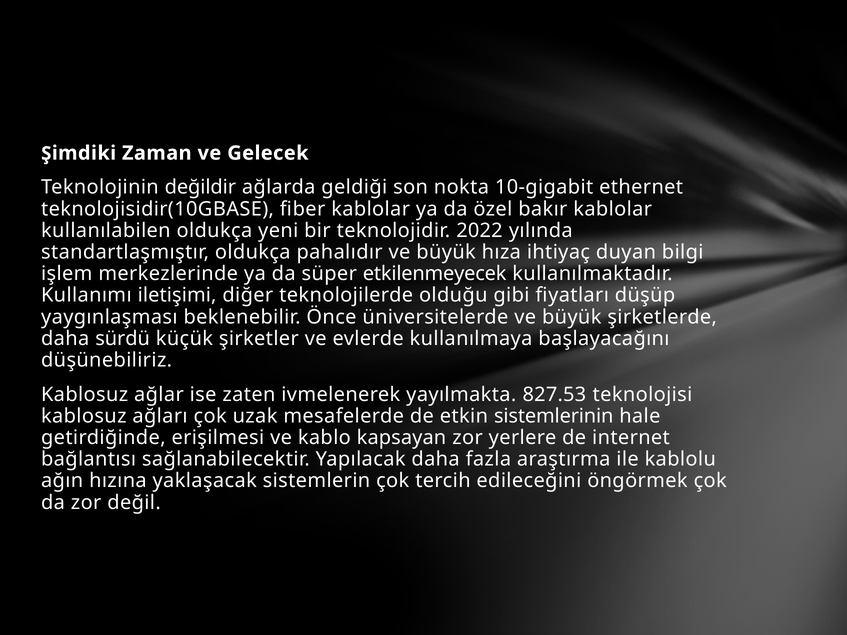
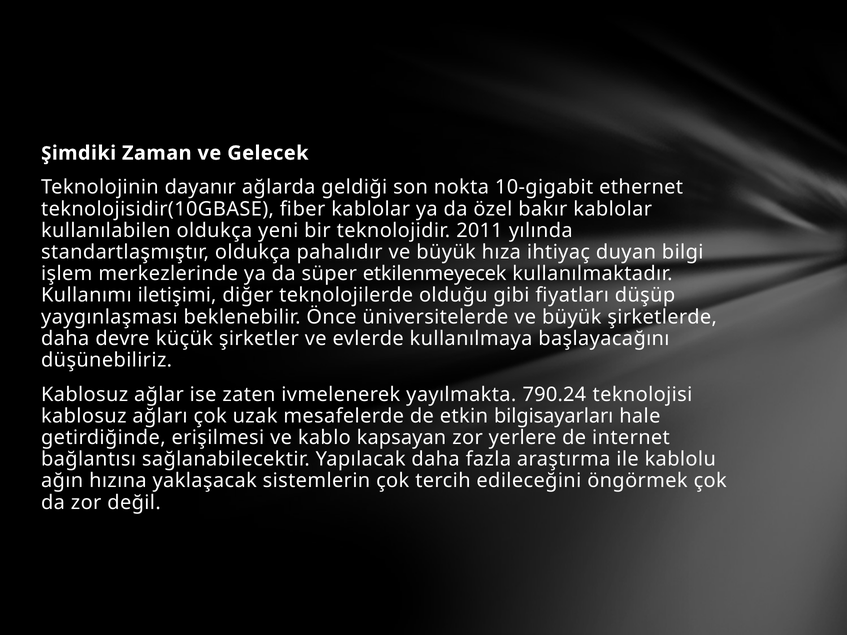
değildir: değildir -> dayanır
2022: 2022 -> 2011
sürdü: sürdü -> devre
827.53: 827.53 -> 790.24
sistemlerinin: sistemlerinin -> bilgisayarları
